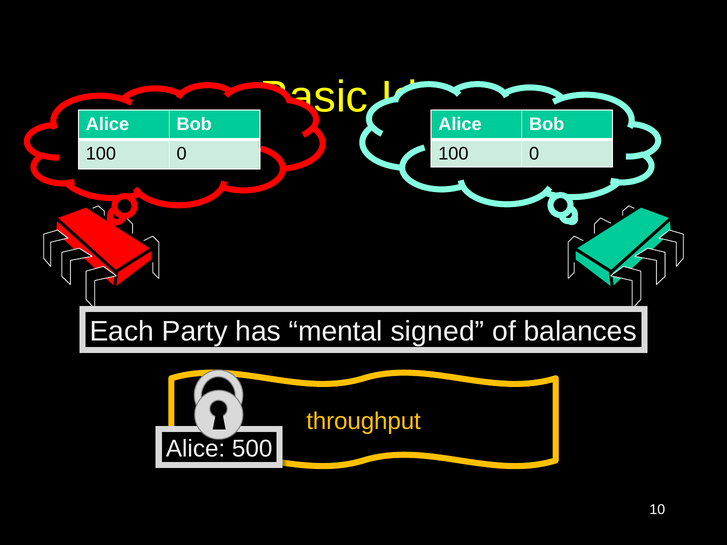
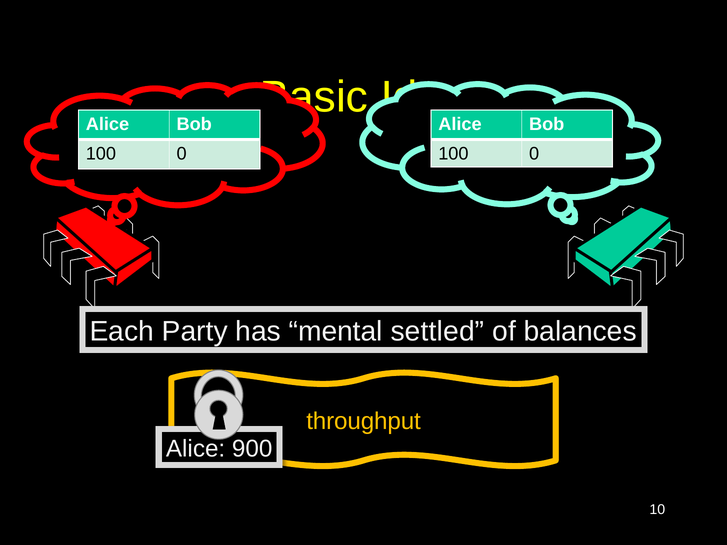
signed: signed -> settled
500: 500 -> 900
